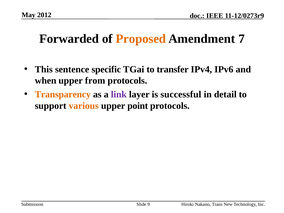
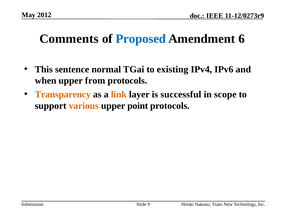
Forwarded: Forwarded -> Comments
Proposed colour: orange -> blue
7: 7 -> 6
specific: specific -> normal
transfer: transfer -> existing
link colour: purple -> orange
detail: detail -> scope
